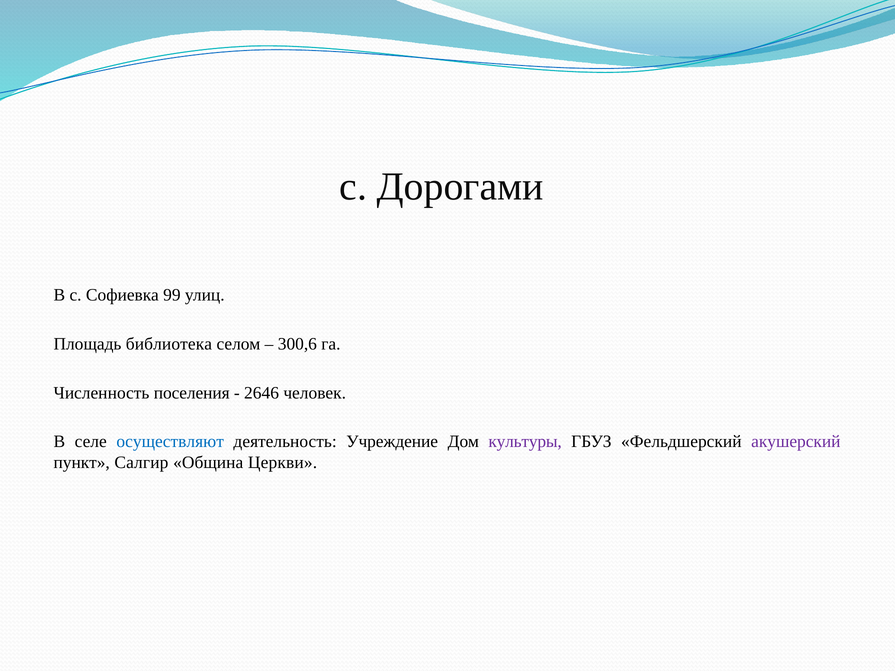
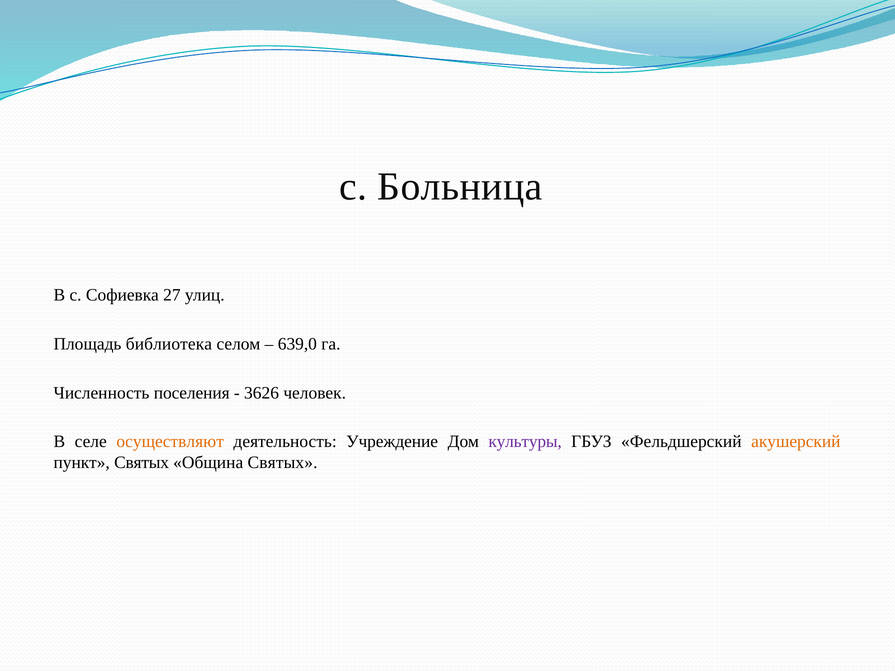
Дорогами: Дорогами -> Больница
99: 99 -> 27
300,6: 300,6 -> 639,0
2646: 2646 -> 3626
осуществляют colour: blue -> orange
акушерский colour: purple -> orange
пункт Салгир: Салгир -> Святых
Община Церкви: Церкви -> Святых
